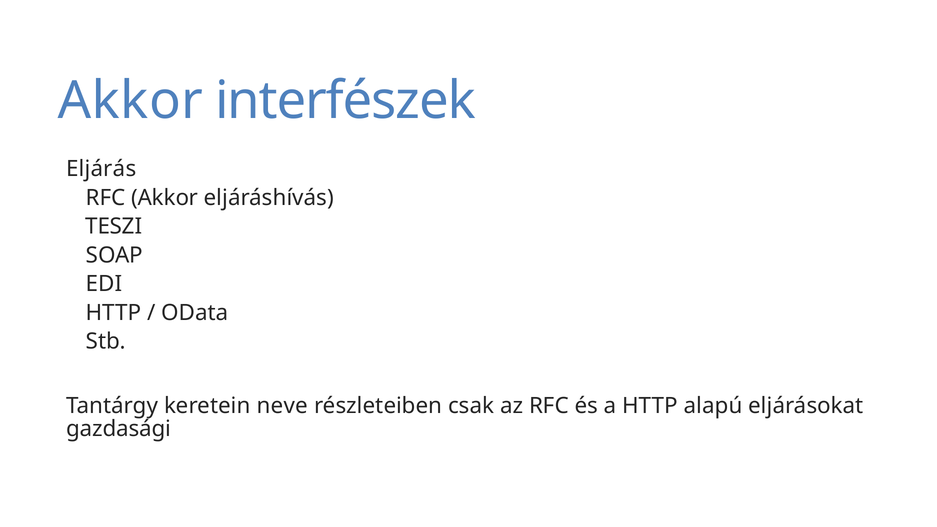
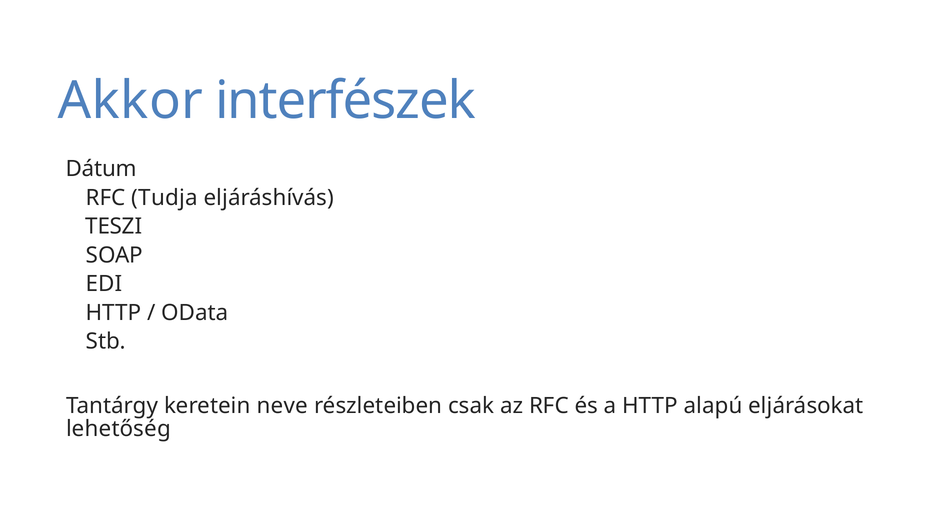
Eljárás: Eljárás -> Dátum
RFC Akkor: Akkor -> Tudja
gazdasági: gazdasági -> lehetőség
